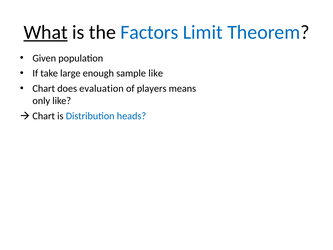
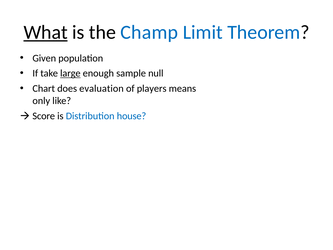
Factors: Factors -> Champ
large underline: none -> present
sample like: like -> null
Chart at (44, 116): Chart -> Score
heads: heads -> house
